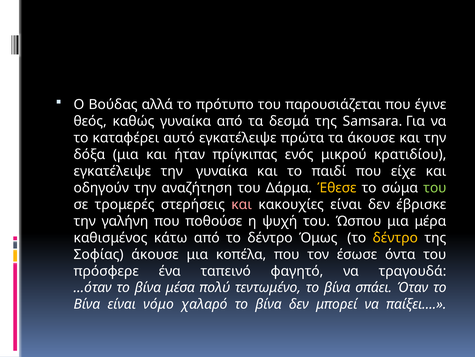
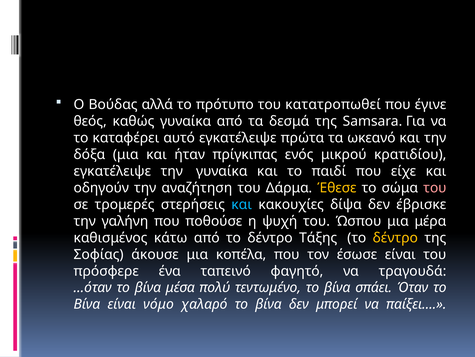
παρουσιάζεται: παρουσιάζεται -> κατατροπωθεί
τα άκουσε: άκουσε -> ωκεανό
του at (435, 187) colour: light green -> pink
και at (242, 204) colour: pink -> light blue
κακουχίες είναι: είναι -> δίψα
Όμως: Όμως -> Τάξης
έσωσε όντα: όντα -> είναι
